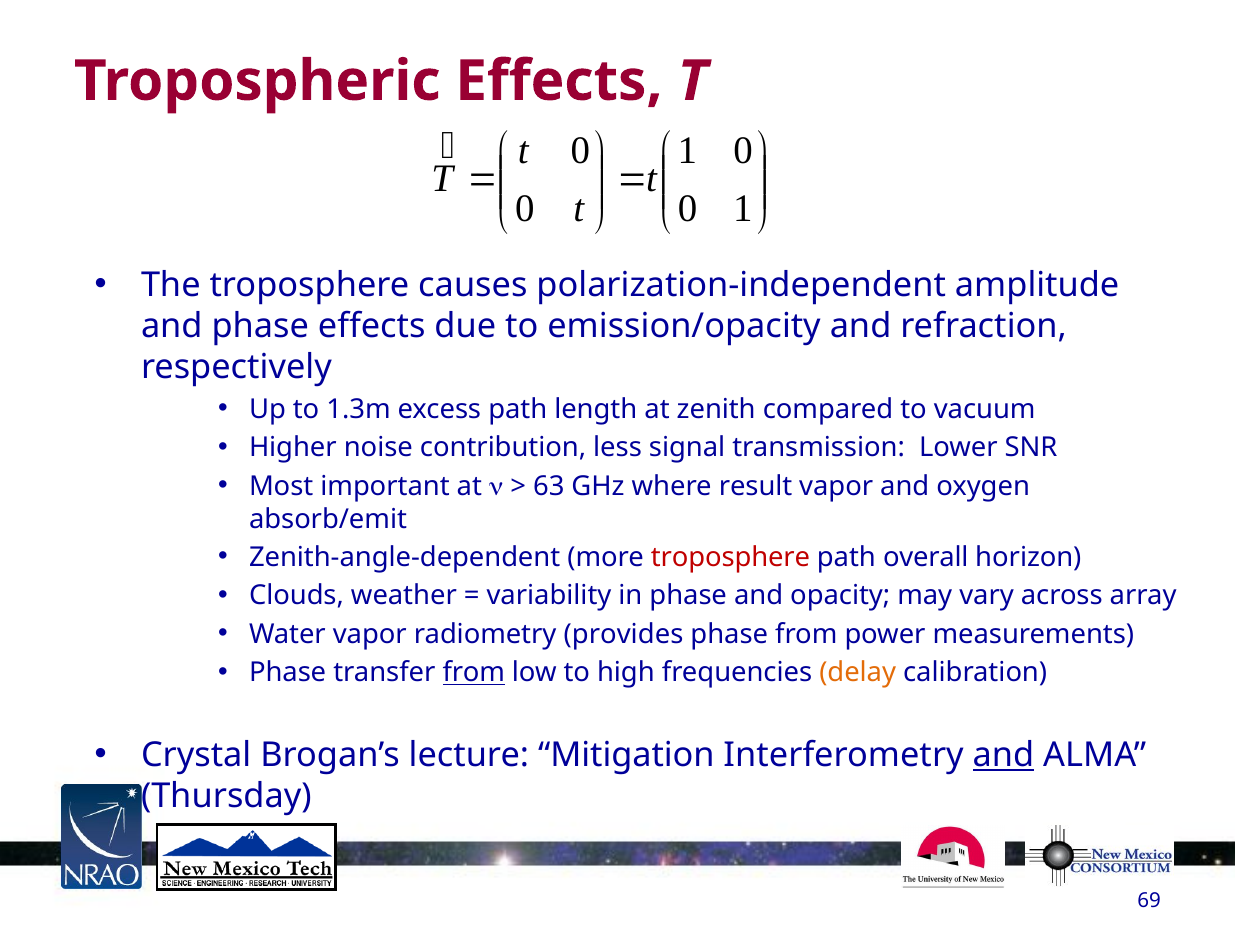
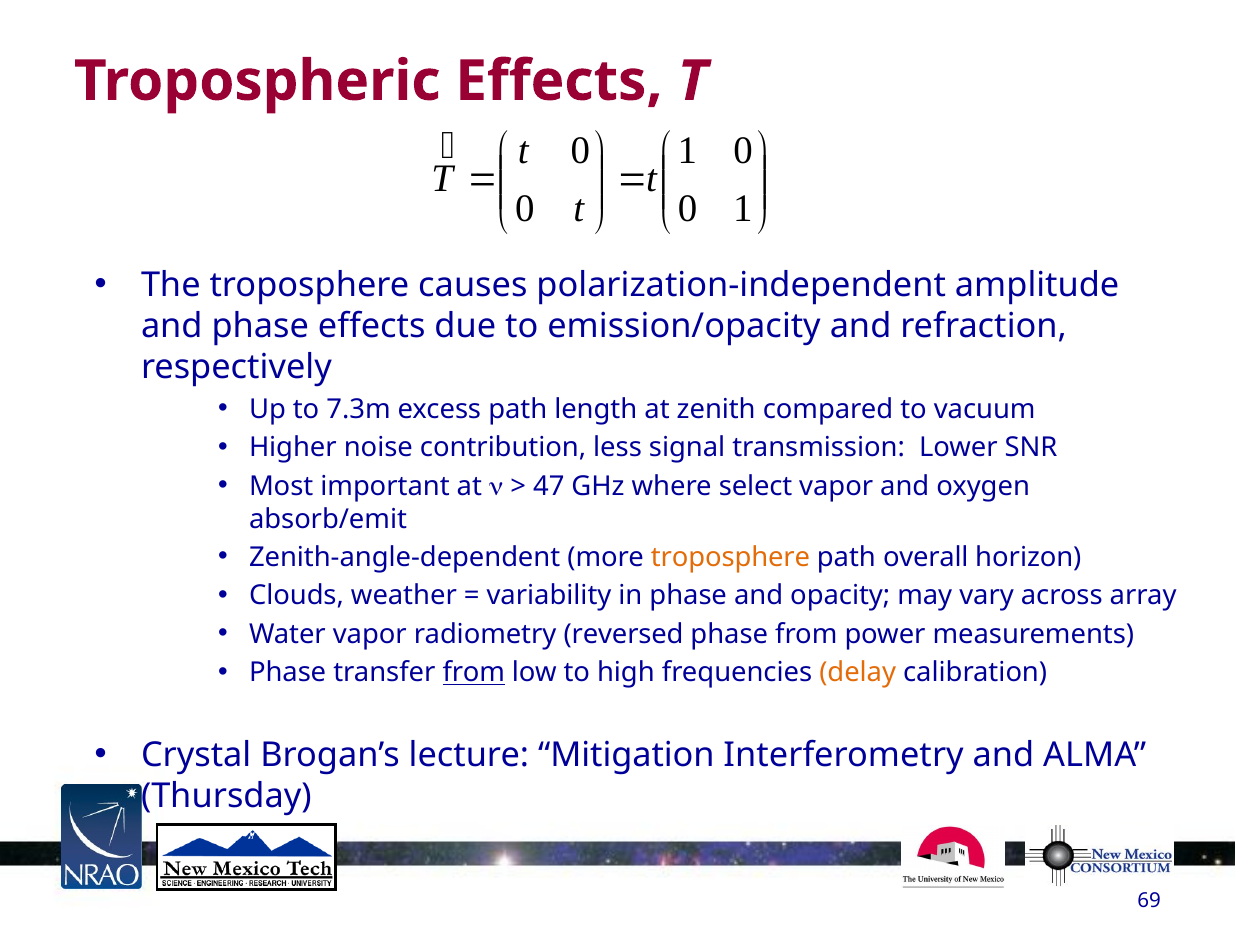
1.3m: 1.3m -> 7.3m
63: 63 -> 47
result: result -> select
troposphere at (730, 558) colour: red -> orange
provides: provides -> reversed
and at (1003, 756) underline: present -> none
